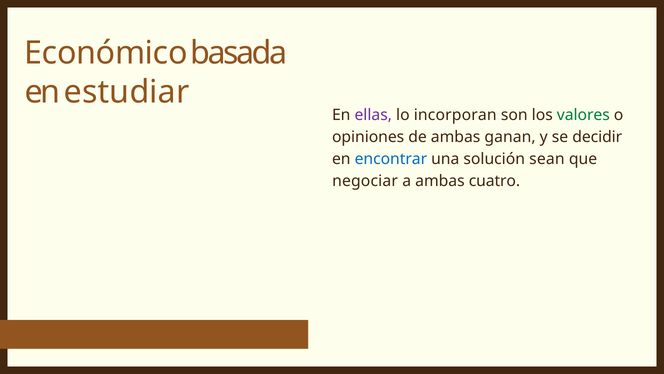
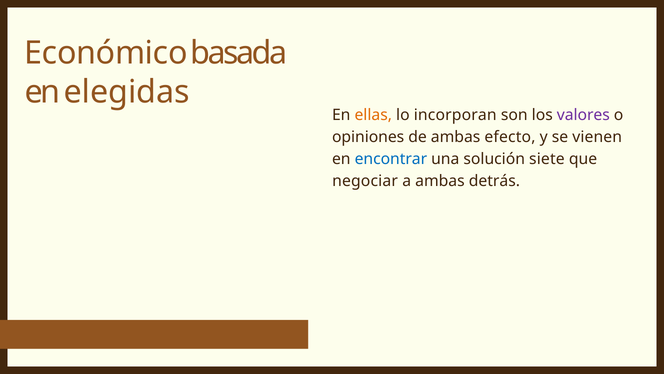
estudiar: estudiar -> elegidas
ellas colour: purple -> orange
valores colour: green -> purple
ganan: ganan -> efecto
decidir: decidir -> vienen
sean: sean -> siete
cuatro: cuatro -> detrás
